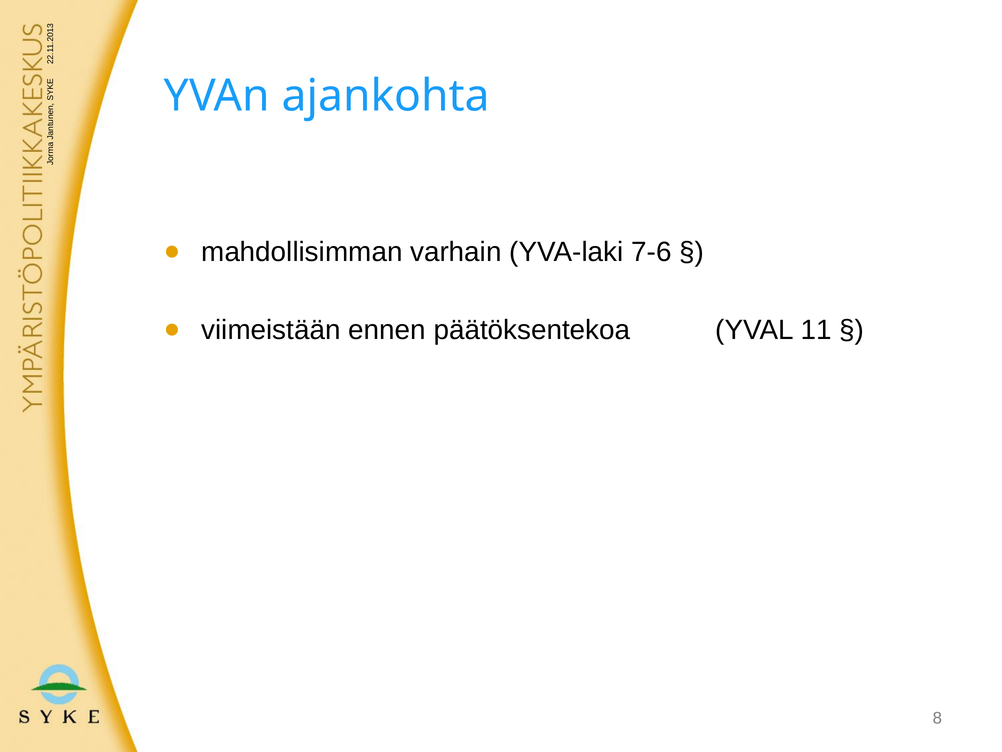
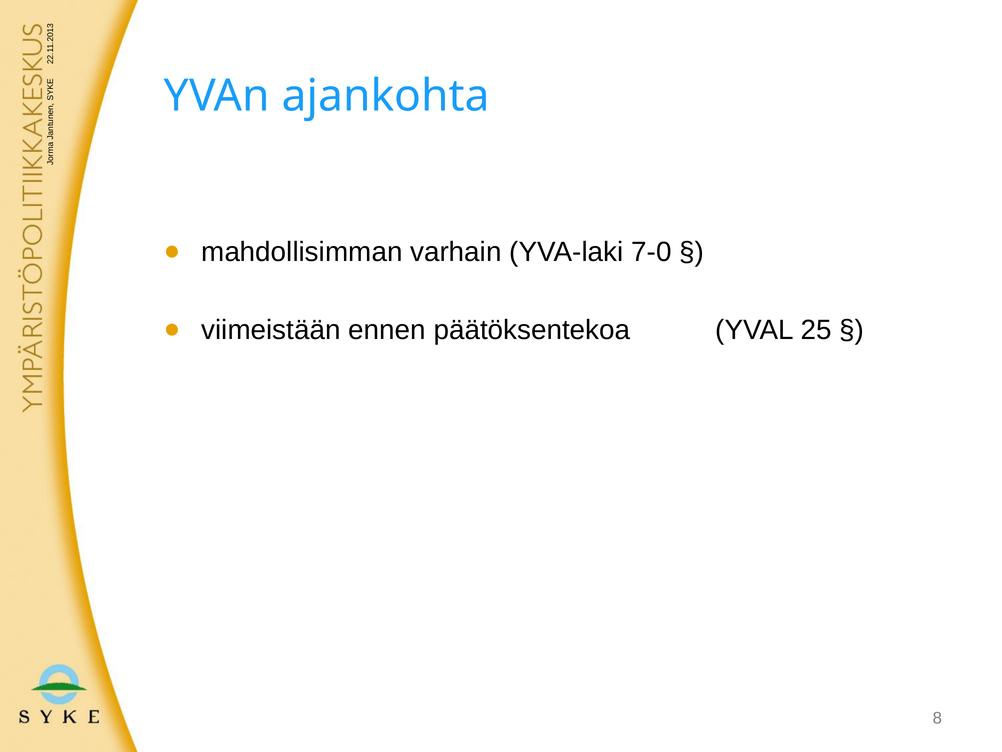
7-6: 7-6 -> 7-0
11: 11 -> 25
